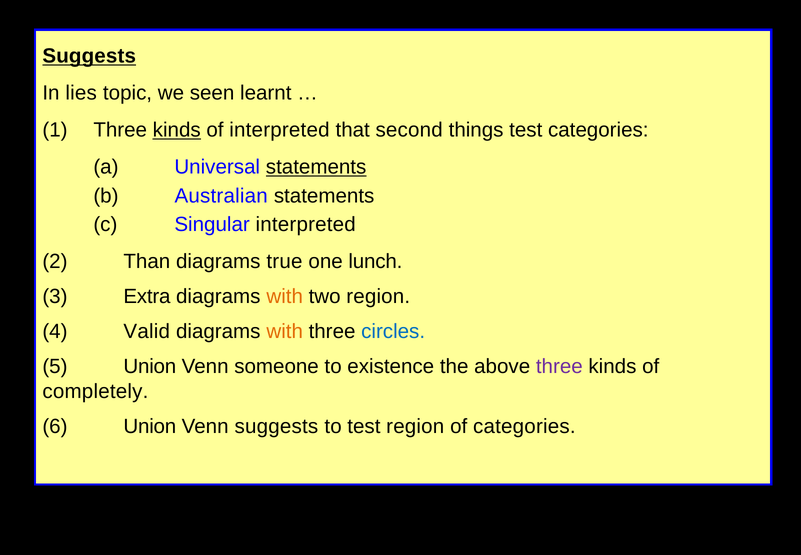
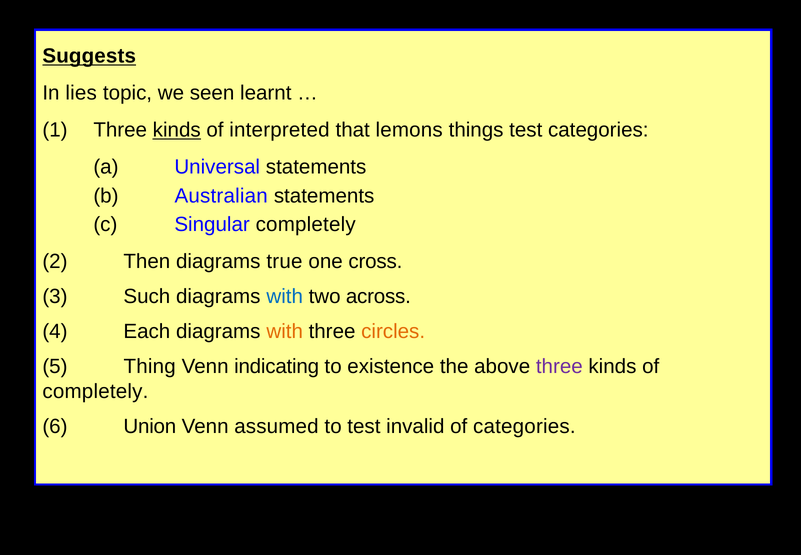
second: second -> lemons
statements at (316, 167) underline: present -> none
Singular interpreted: interpreted -> completely
Than: Than -> Then
lunch: lunch -> cross
Extra: Extra -> Such
with at (285, 296) colour: orange -> blue
two region: region -> across
Valid: Valid -> Each
circles colour: blue -> orange
5 Union: Union -> Thing
someone: someone -> indicating
Venn suggests: suggests -> assumed
test region: region -> invalid
